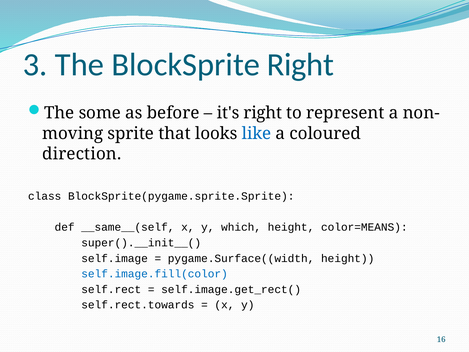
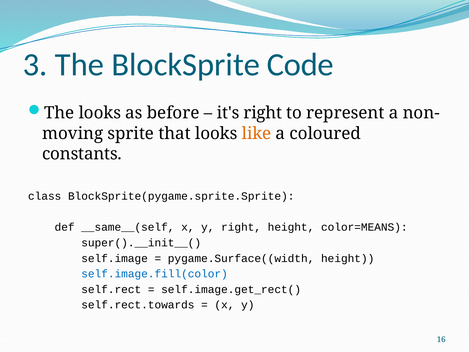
BlockSprite Right: Right -> Code
The some: some -> looks
like colour: blue -> orange
direction: direction -> constants
y which: which -> right
